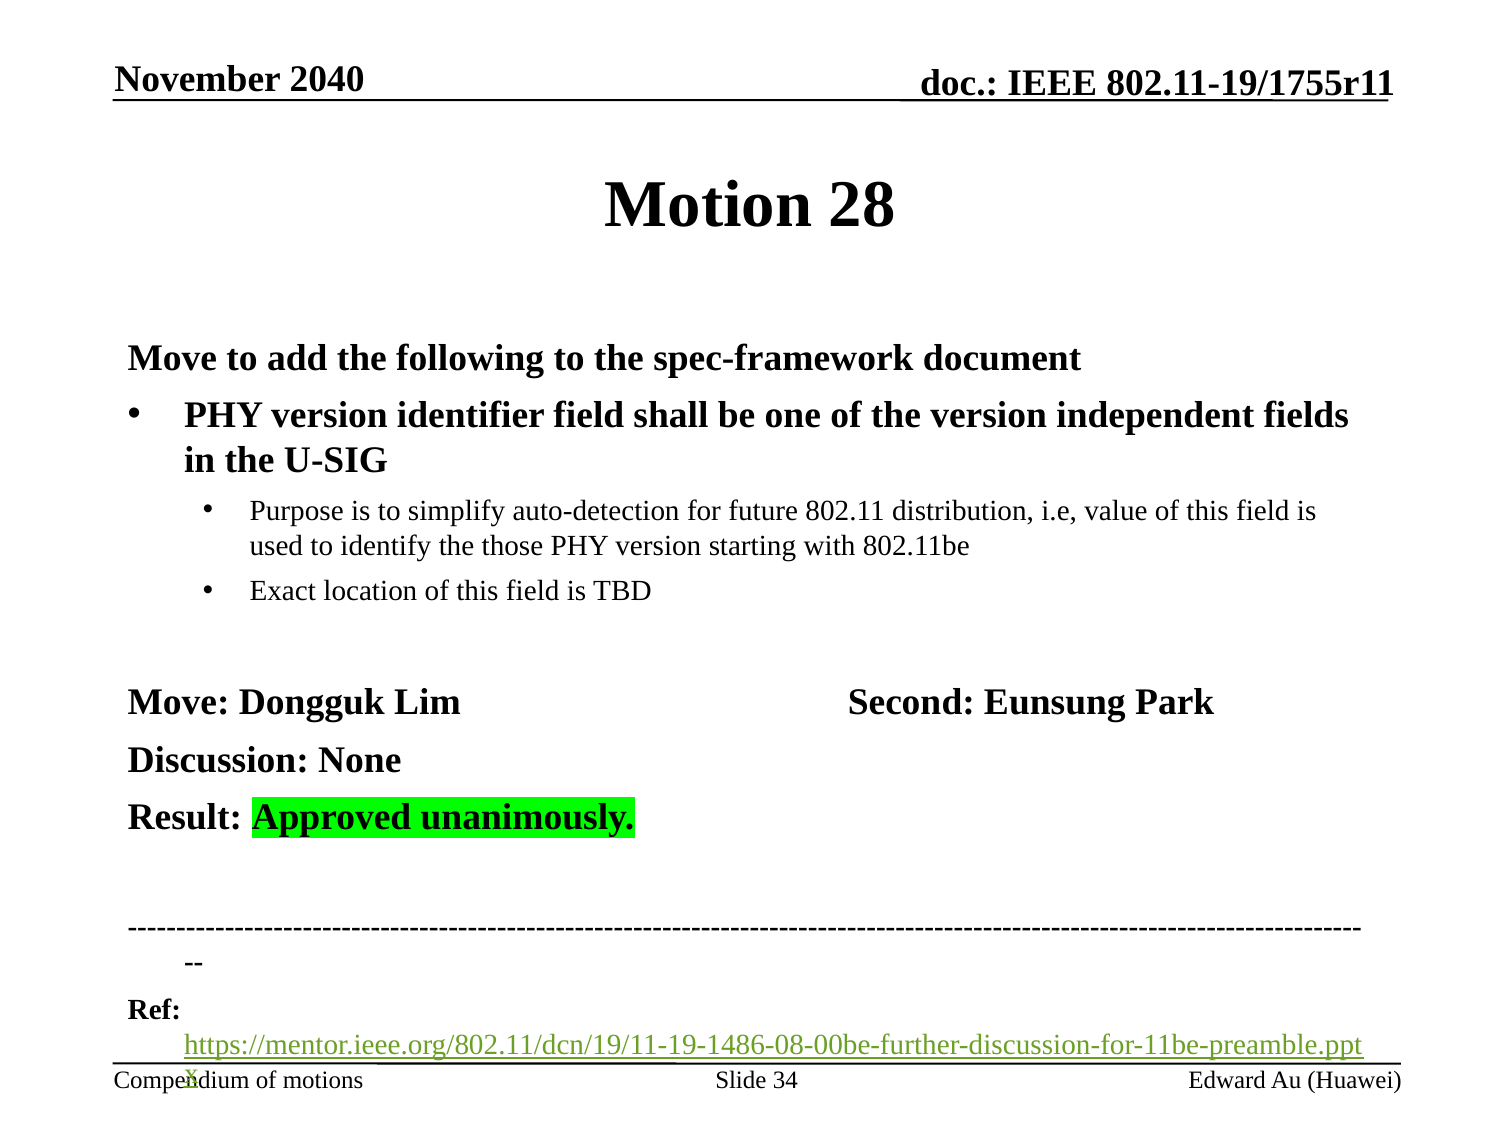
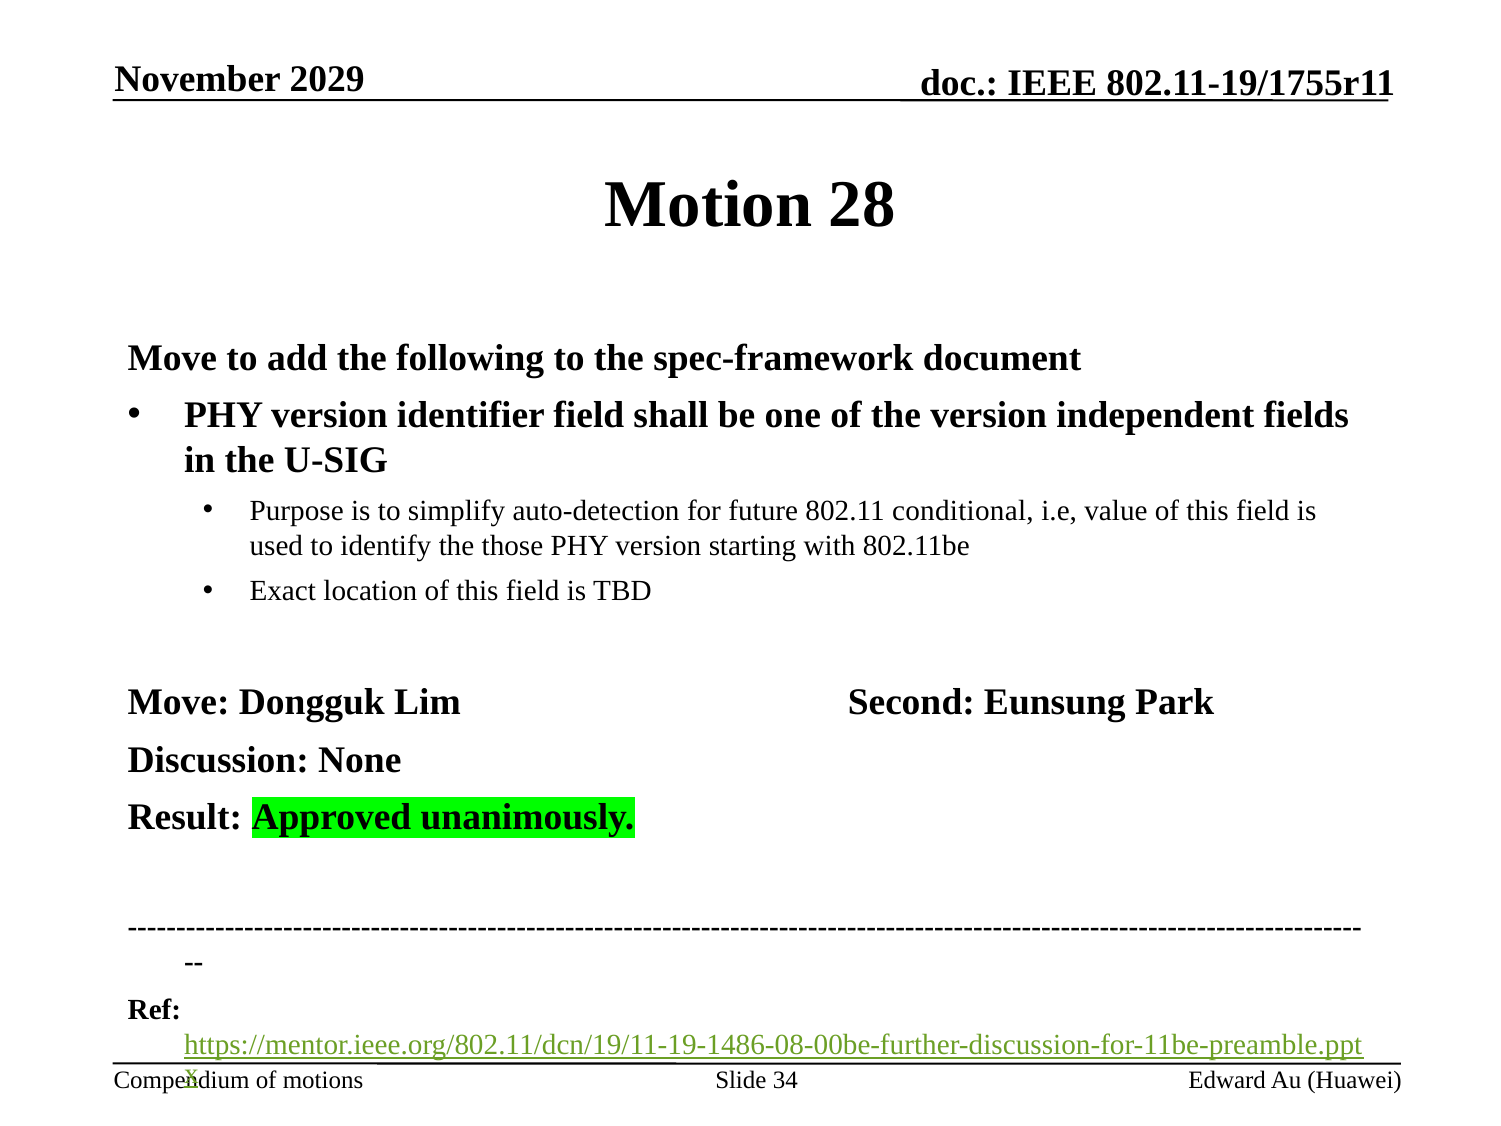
2040: 2040 -> 2029
distribution: distribution -> conditional
